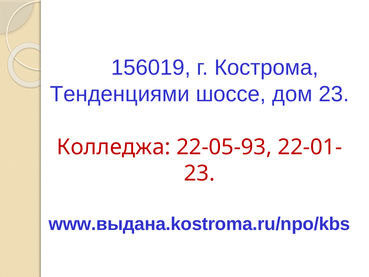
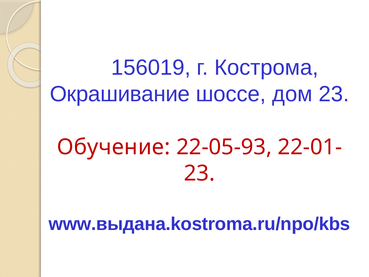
Тенденциями: Тенденциями -> Окрашивание
Колледжа: Колледжа -> Обучение
